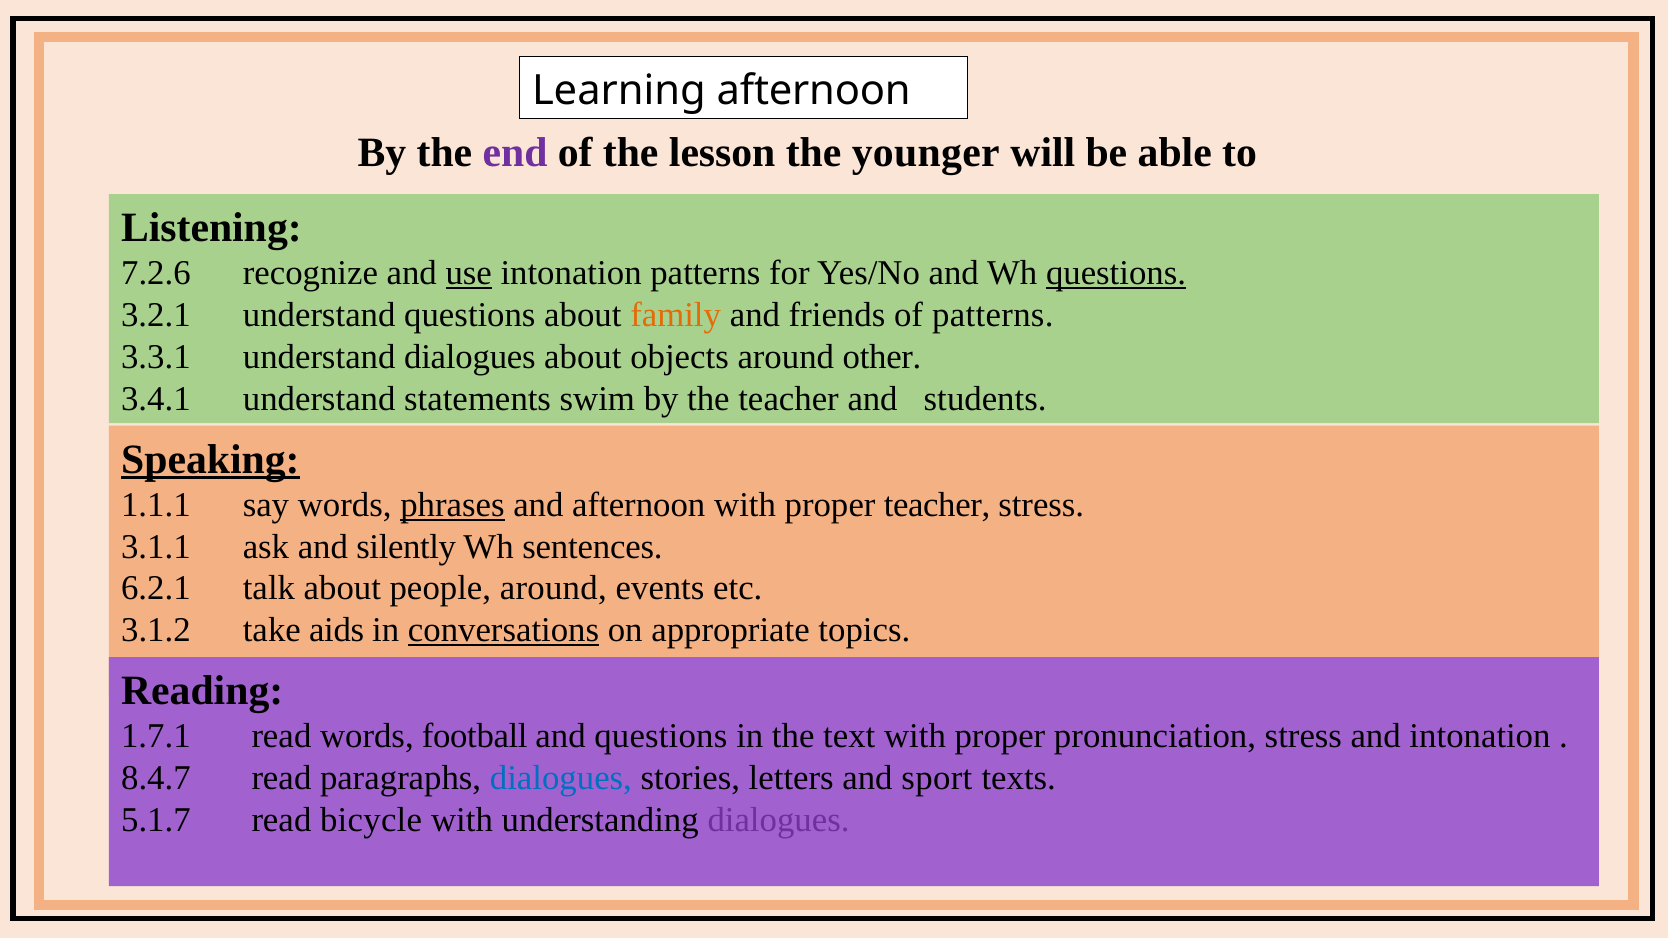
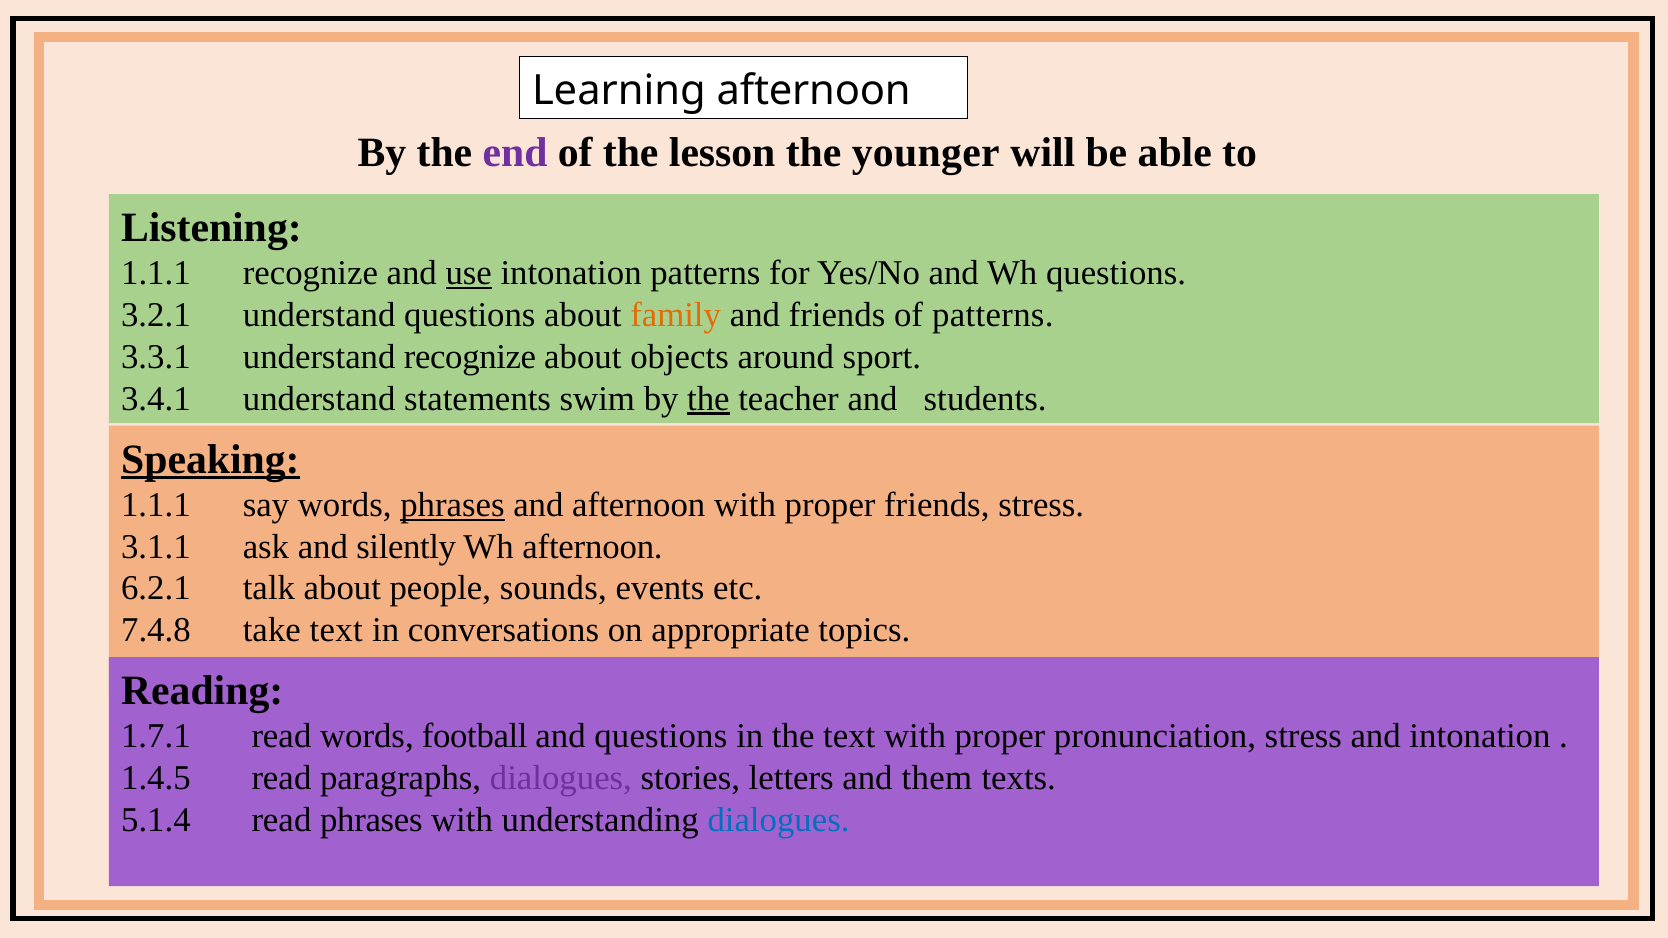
7.2.6 at (156, 274): 7.2.6 -> 1.1.1
questions at (1116, 274) underline: present -> none
understand dialogues: dialogues -> recognize
other: other -> sport
the at (708, 399) underline: none -> present
proper teacher: teacher -> friends
Wh sentences: sentences -> afternoon
people around: around -> sounds
3.1.2: 3.1.2 -> 7.4.8
take aids: aids -> text
conversations underline: present -> none
8.4.7: 8.4.7 -> 1.4.5
dialogues at (561, 778) colour: blue -> purple
sport: sport -> them
5.1.7: 5.1.7 -> 5.1.4
read bicycle: bicycle -> phrases
dialogues at (778, 820) colour: purple -> blue
